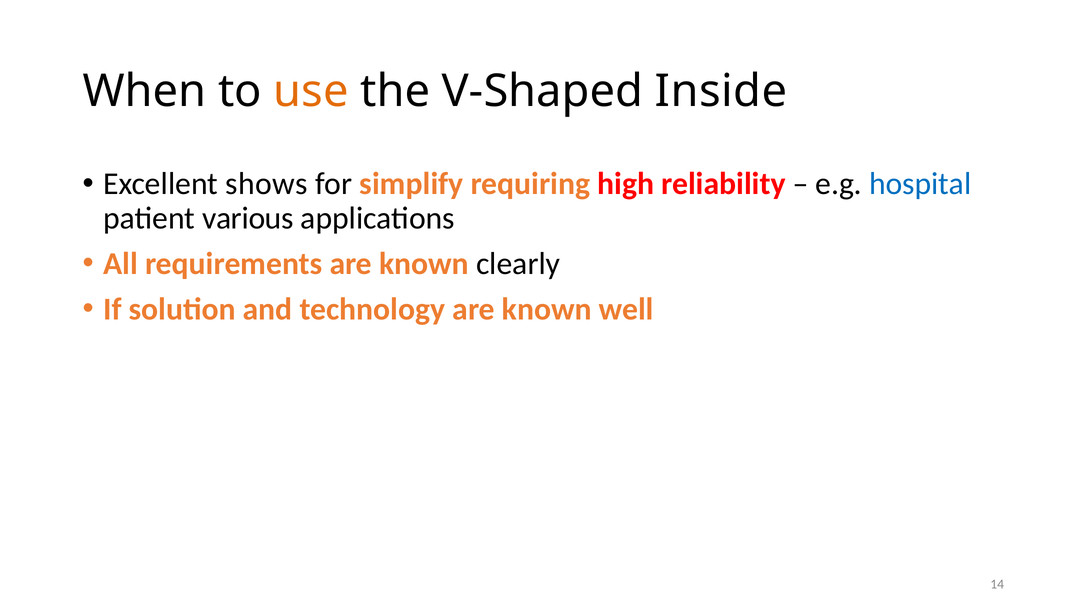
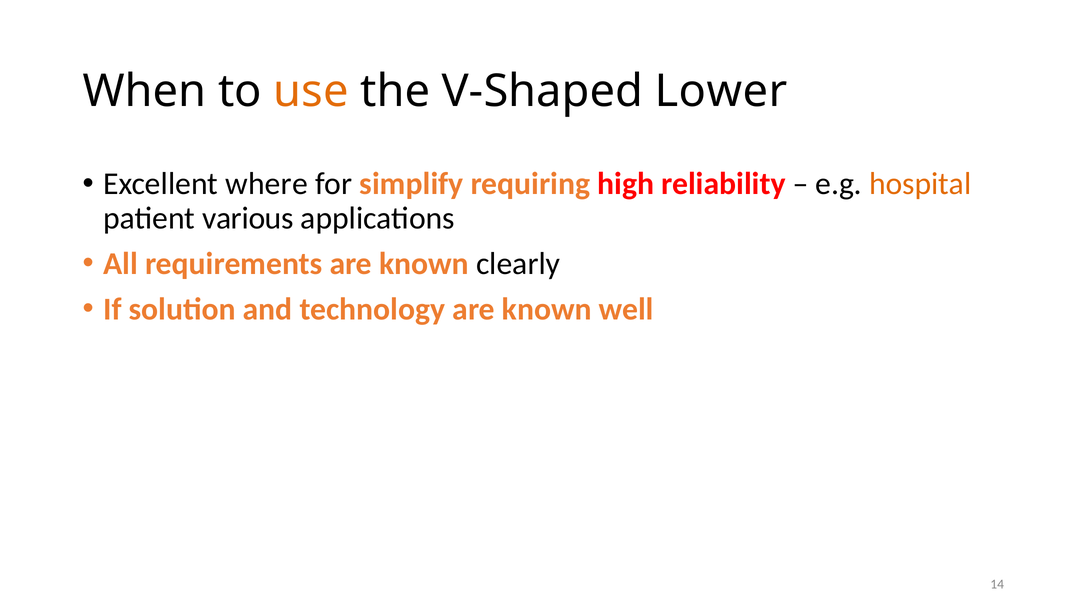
Inside: Inside -> Lower
shows: shows -> where
hospital colour: blue -> orange
